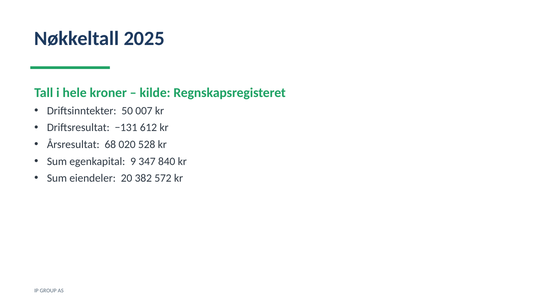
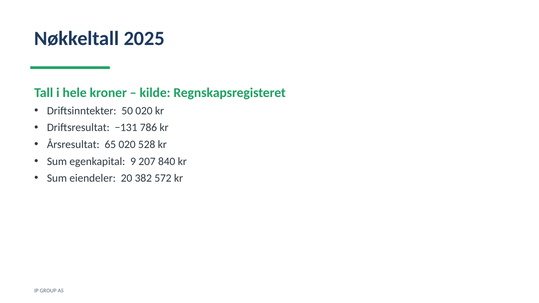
50 007: 007 -> 020
612: 612 -> 786
68: 68 -> 65
347: 347 -> 207
